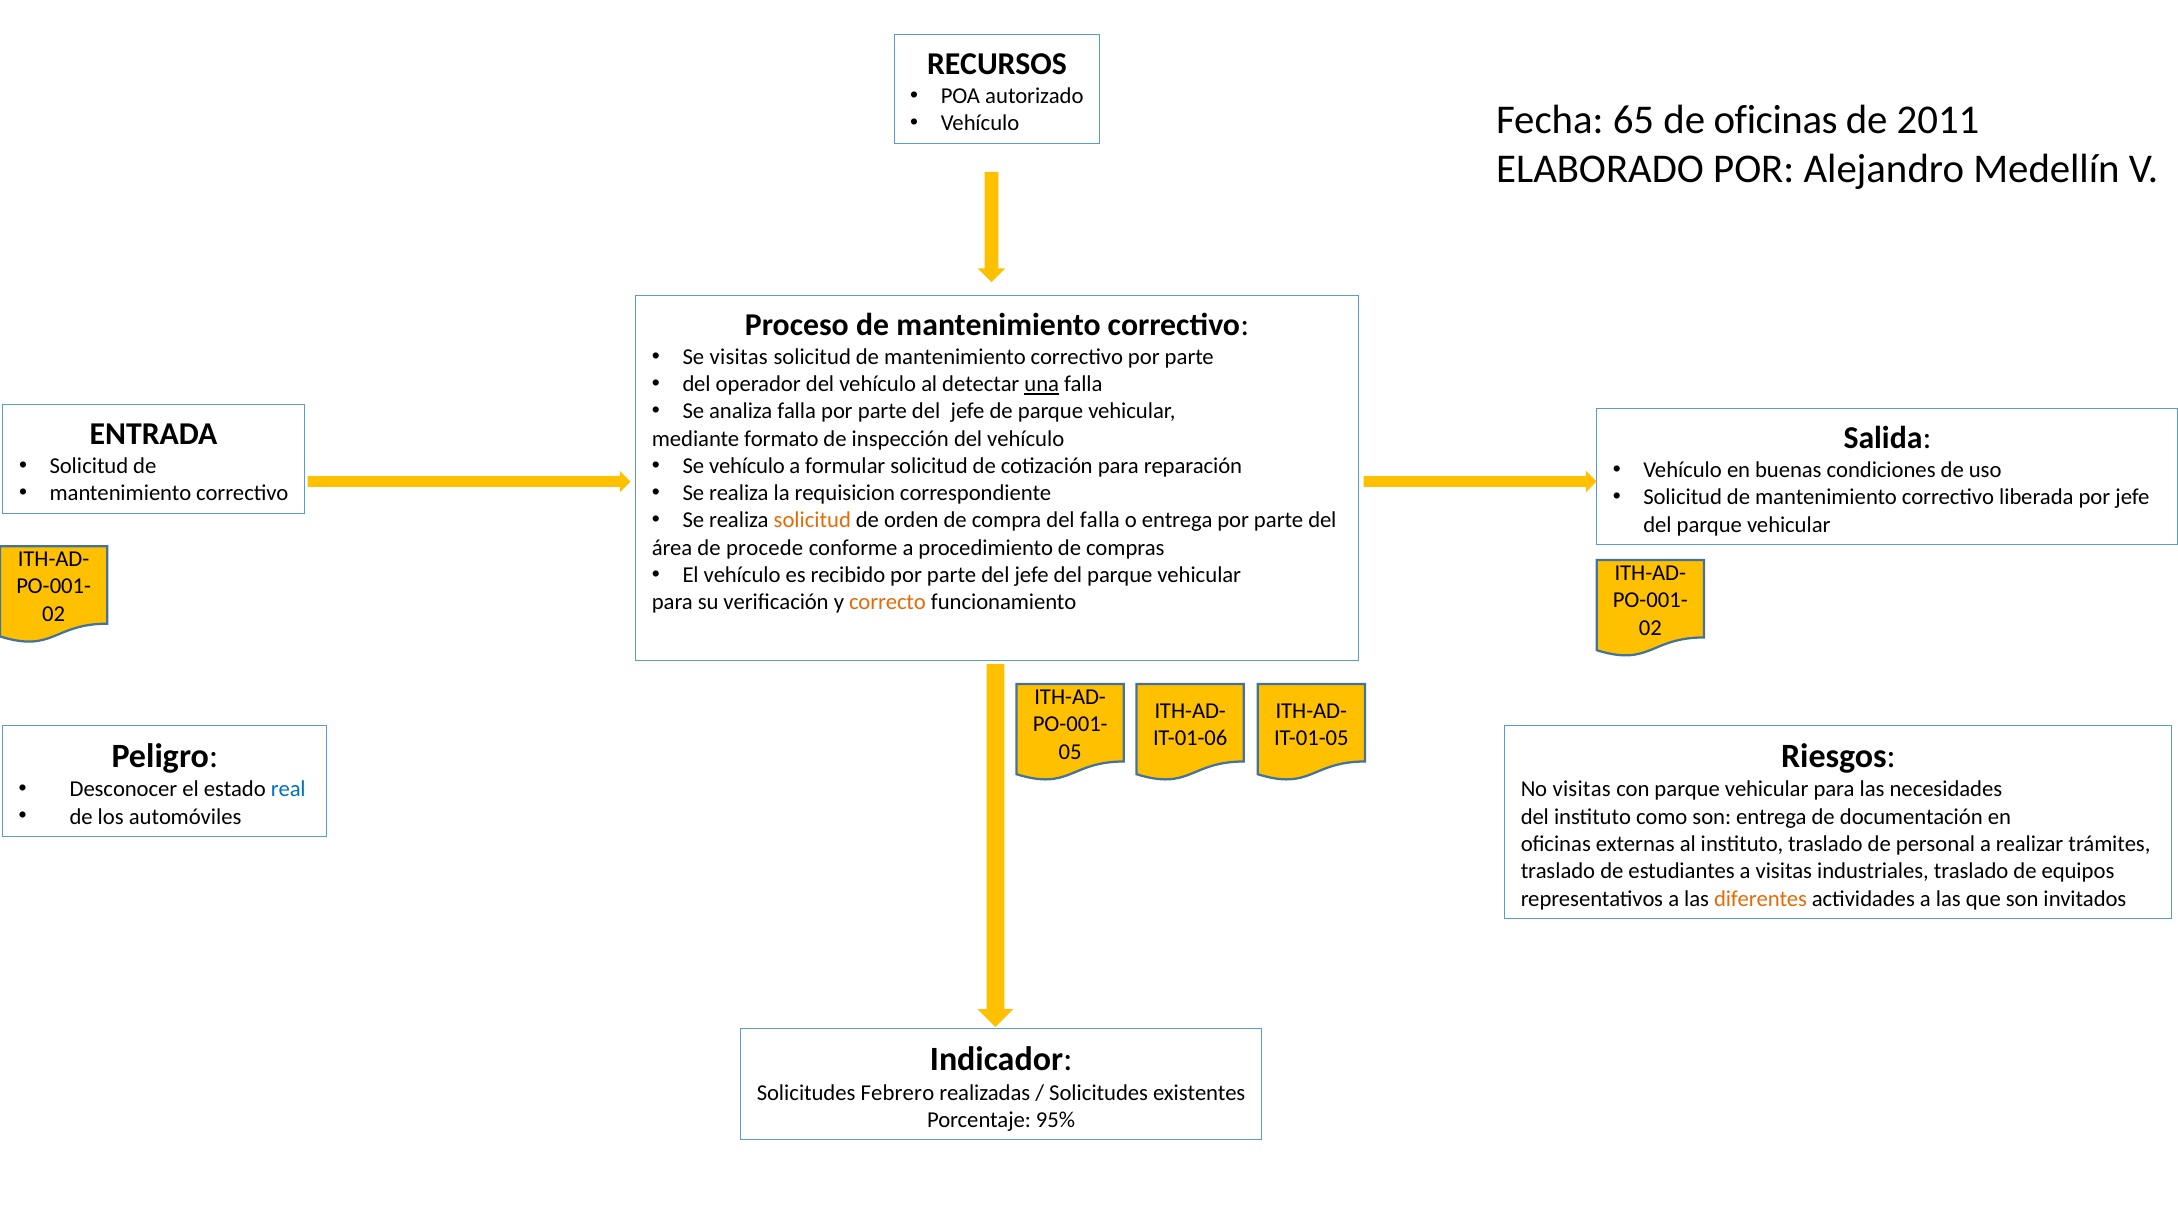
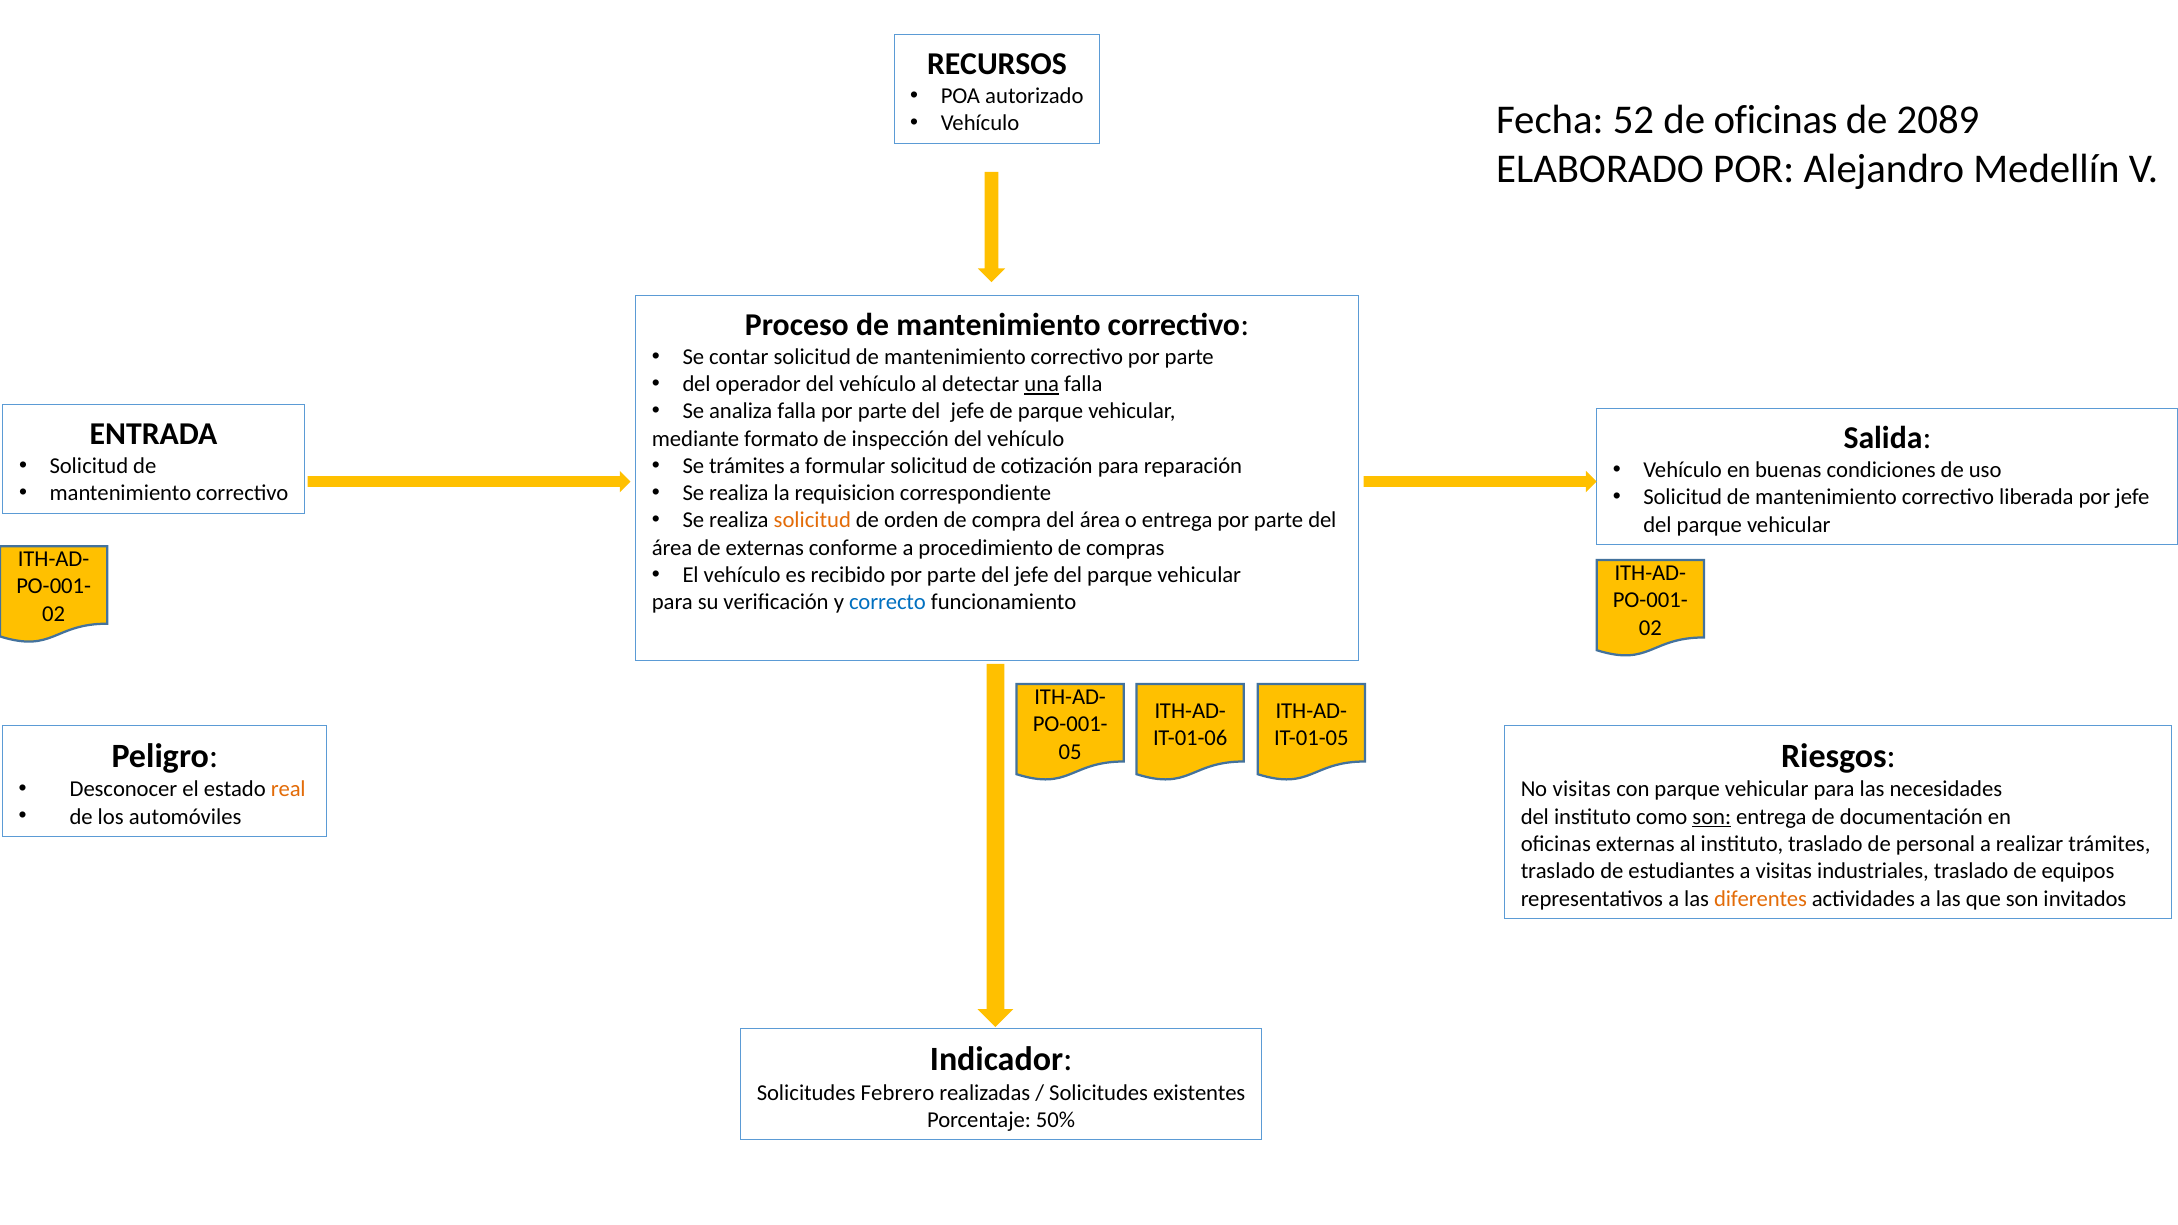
65: 65 -> 52
2011: 2011 -> 2089
Se visitas: visitas -> contar
Se vehículo: vehículo -> trámites
compra del falla: falla -> área
de procede: procede -> externas
correcto colour: orange -> blue
real colour: blue -> orange
son at (1712, 817) underline: none -> present
95%: 95% -> 50%
